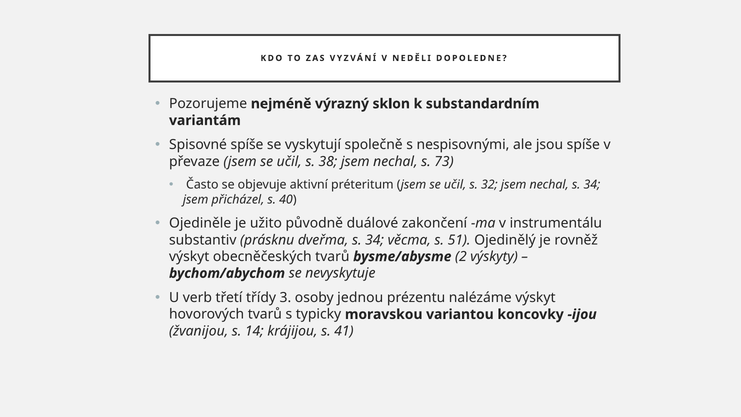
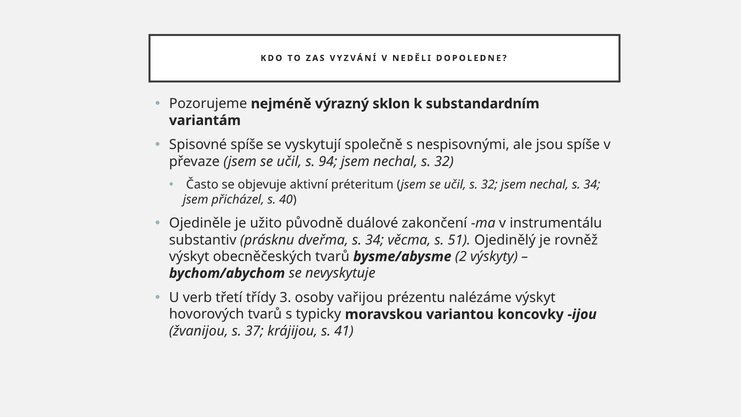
38: 38 -> 94
nechal s 73: 73 -> 32
jednou: jednou -> vařijou
14: 14 -> 37
